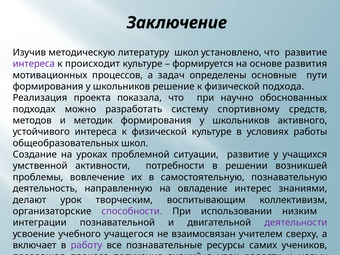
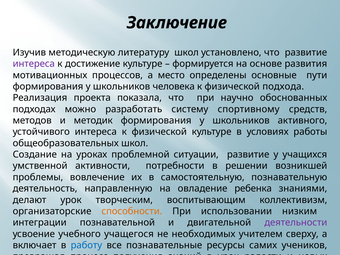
происходит: происходит -> достижение
задач: задач -> место
решение: решение -> человека
интерес: интерес -> ребенка
способности colour: purple -> orange
взаимосвязан: взаимосвязан -> необходимых
работу colour: purple -> blue
